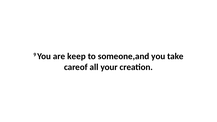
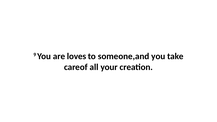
keep: keep -> loves
